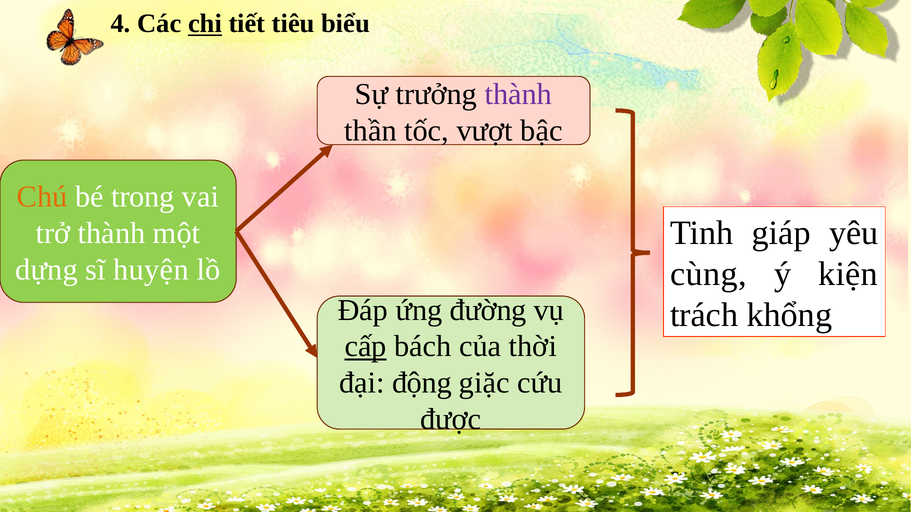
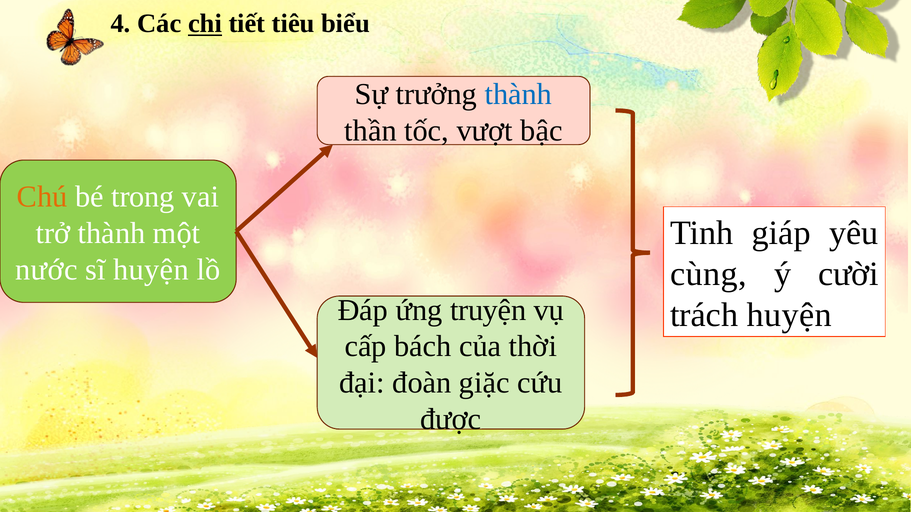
thành at (518, 94) colour: purple -> blue
dựng: dựng -> nước
kiện: kiện -> cười
đường: đường -> truyện
trách khổng: khổng -> huyện
cấp underline: present -> none
động: động -> đoàn
